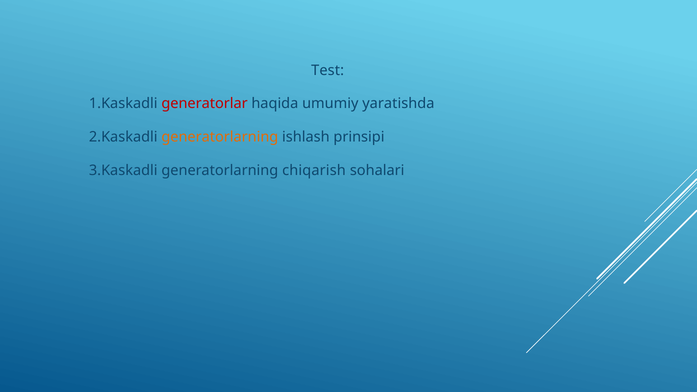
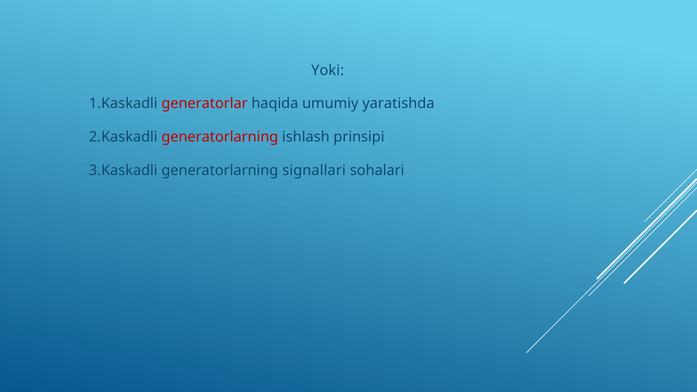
Test: Test -> Yoki
generatorlarning at (220, 137) colour: orange -> red
chiqarish: chiqarish -> signallari
